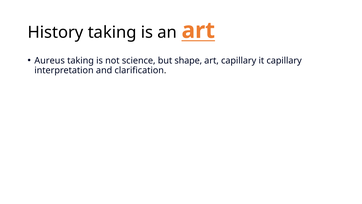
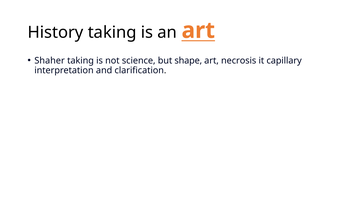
Aureus: Aureus -> Shaher
art capillary: capillary -> necrosis
